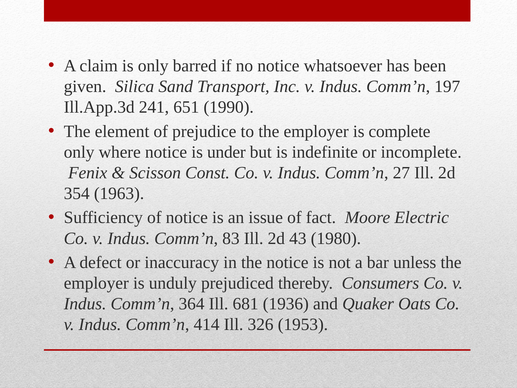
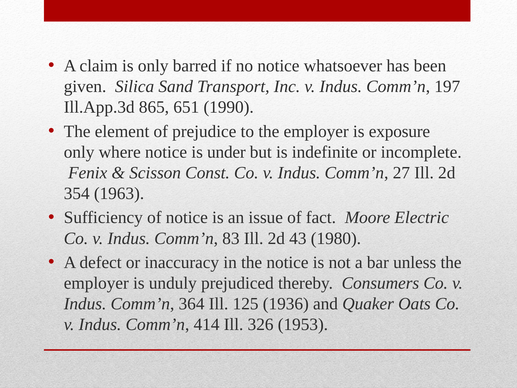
241: 241 -> 865
complete: complete -> exposure
681: 681 -> 125
